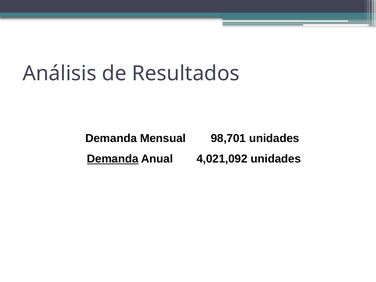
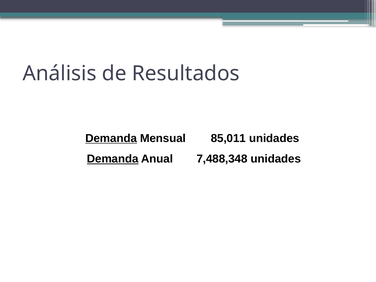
Demanda at (111, 138) underline: none -> present
98,701: 98,701 -> 85,011
4,021,092: 4,021,092 -> 7,488,348
